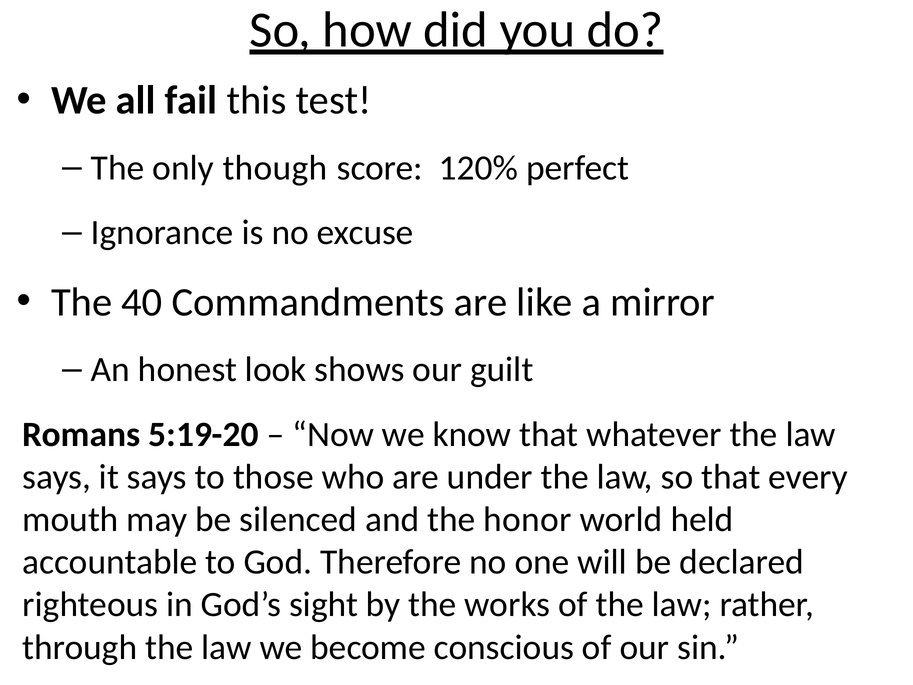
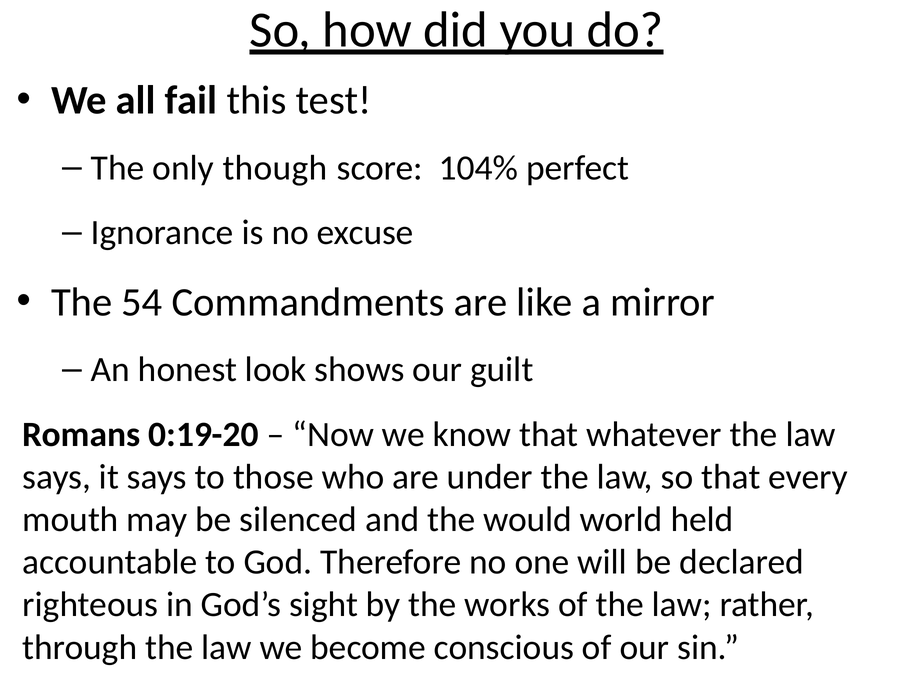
120%: 120% -> 104%
40: 40 -> 54
5:19-20: 5:19-20 -> 0:19-20
honor: honor -> would
